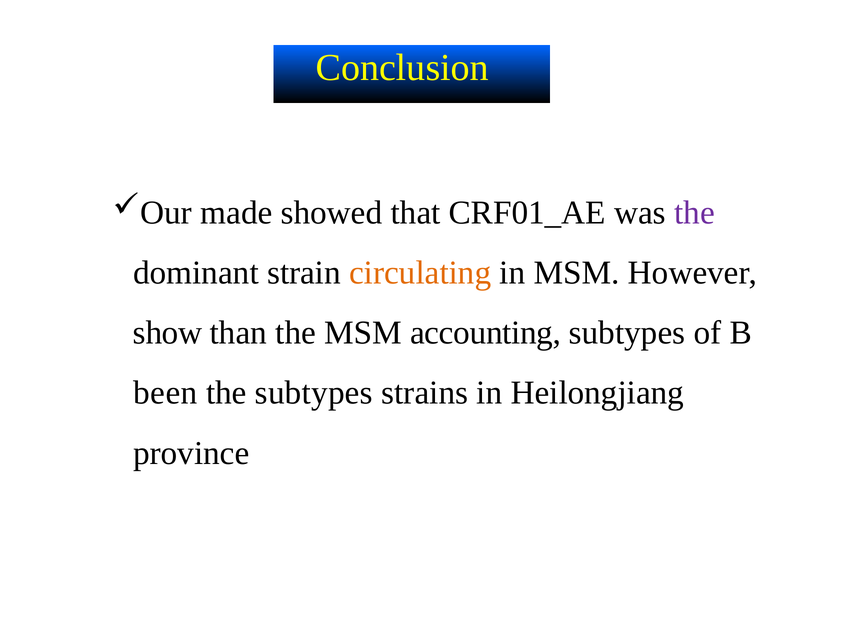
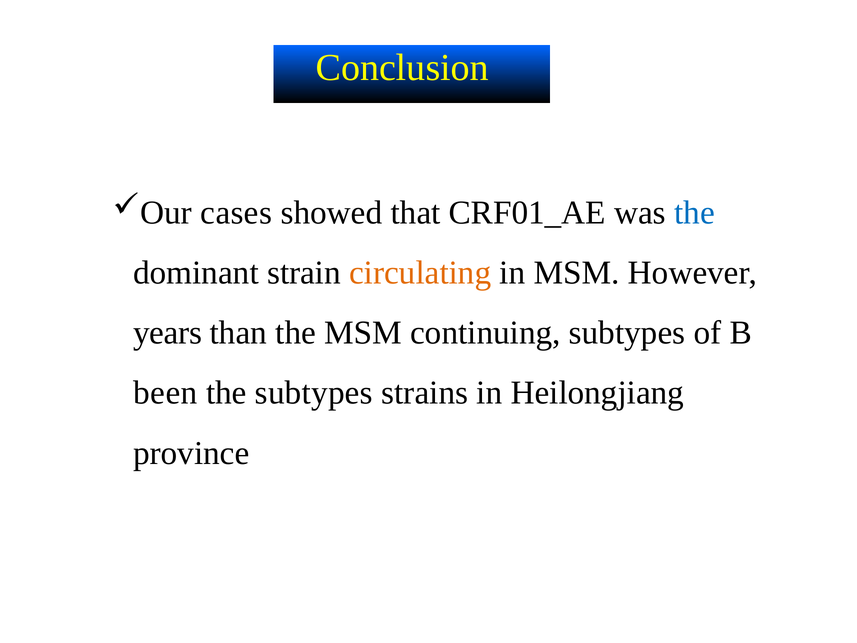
made: made -> cases
the at (694, 213) colour: purple -> blue
show: show -> years
accounting: accounting -> continuing
